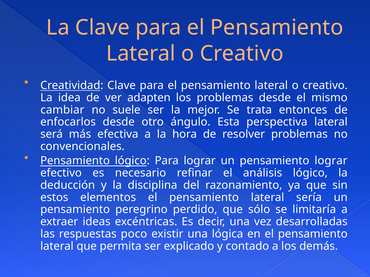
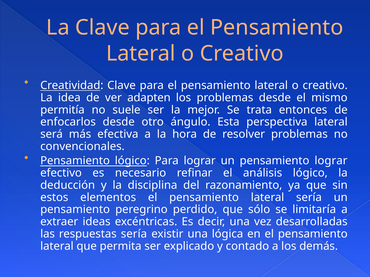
cambiar: cambiar -> permitía
respuestas poco: poco -> sería
